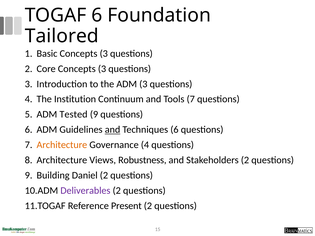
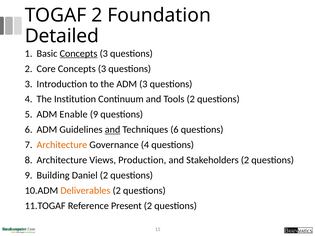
TOGAF 6: 6 -> 2
Tailored: Tailored -> Detailed
Concepts at (79, 54) underline: none -> present
Tools 7: 7 -> 2
Tested: Tested -> Enable
Robustness: Robustness -> Production
Deliverables colour: purple -> orange
